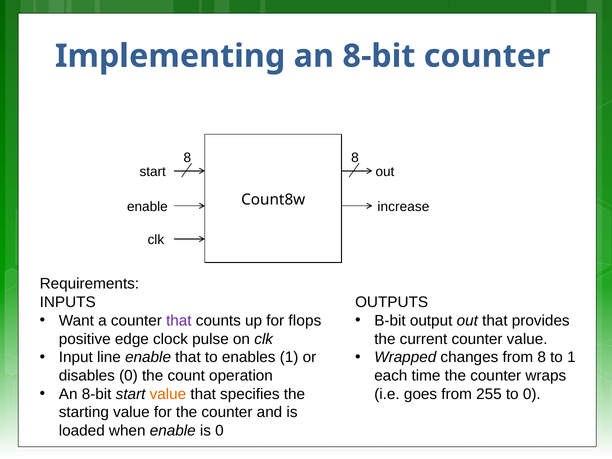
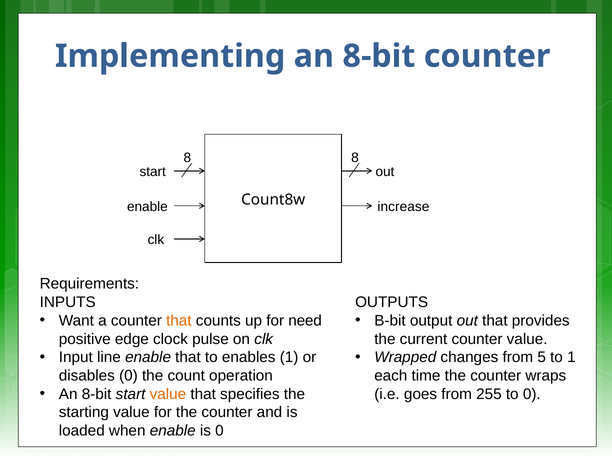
that at (179, 321) colour: purple -> orange
flops: flops -> need
from 8: 8 -> 5
